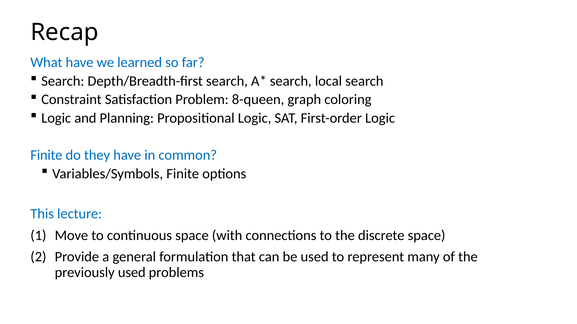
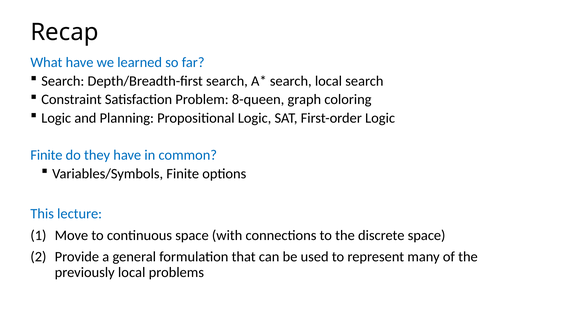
previously used: used -> local
